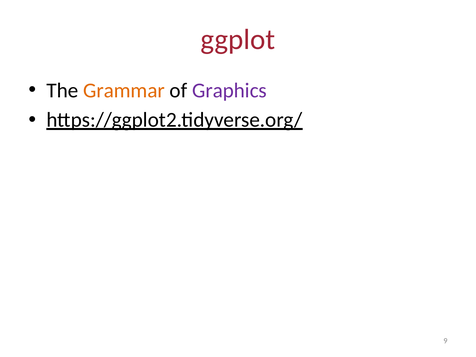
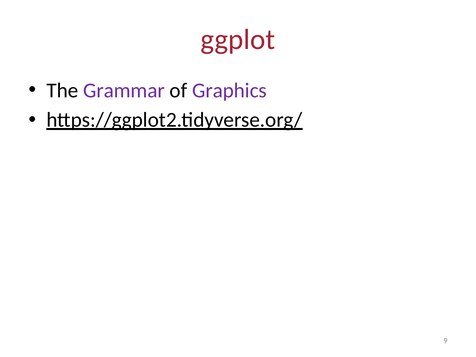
Grammar colour: orange -> purple
